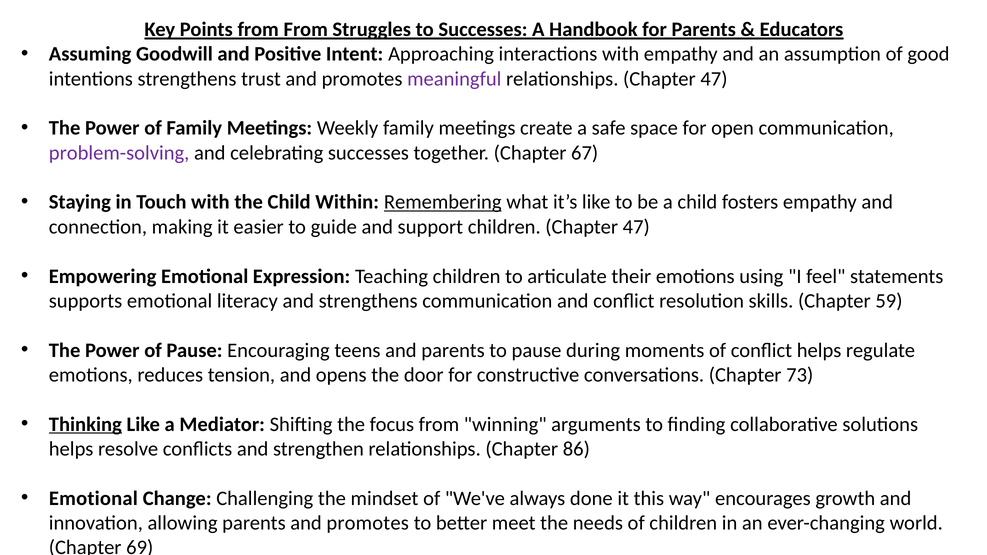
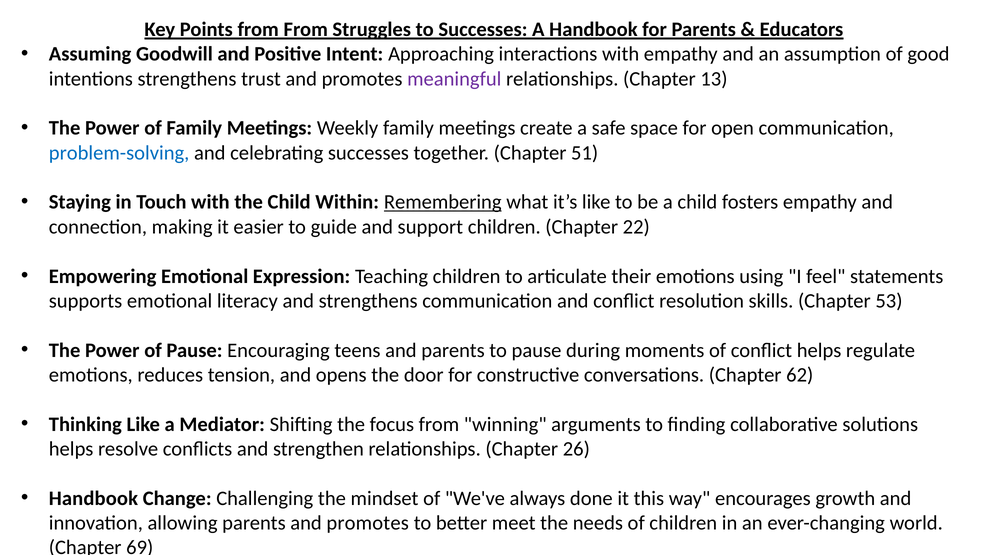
relationships Chapter 47: 47 -> 13
problem-solving colour: purple -> blue
67: 67 -> 51
children Chapter 47: 47 -> 22
59: 59 -> 53
73: 73 -> 62
Thinking underline: present -> none
86: 86 -> 26
Emotional at (93, 498): Emotional -> Handbook
